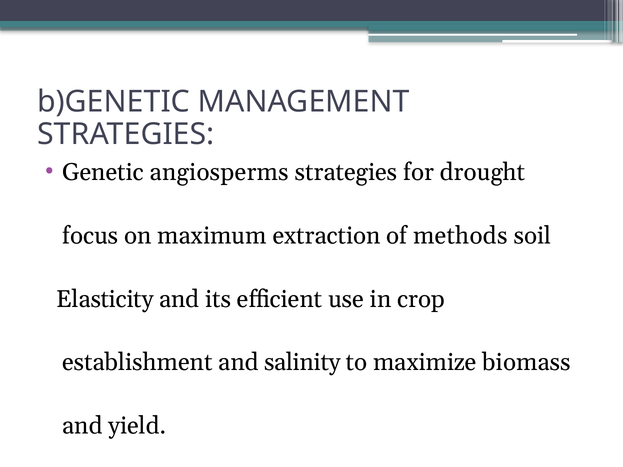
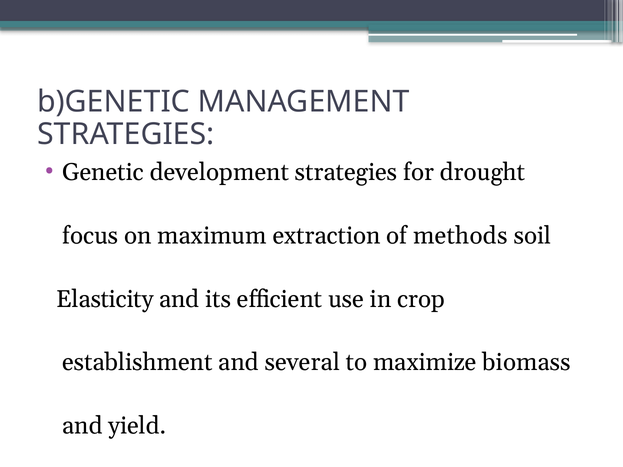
angiosperms: angiosperms -> development
salinity: salinity -> several
